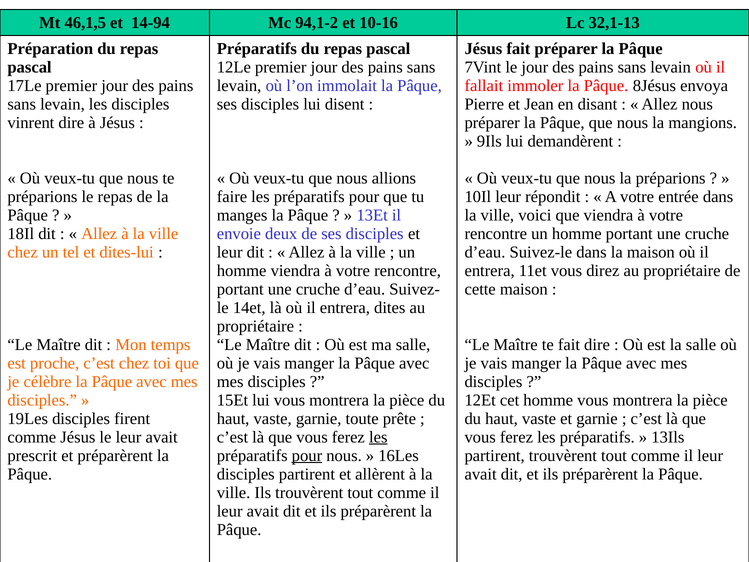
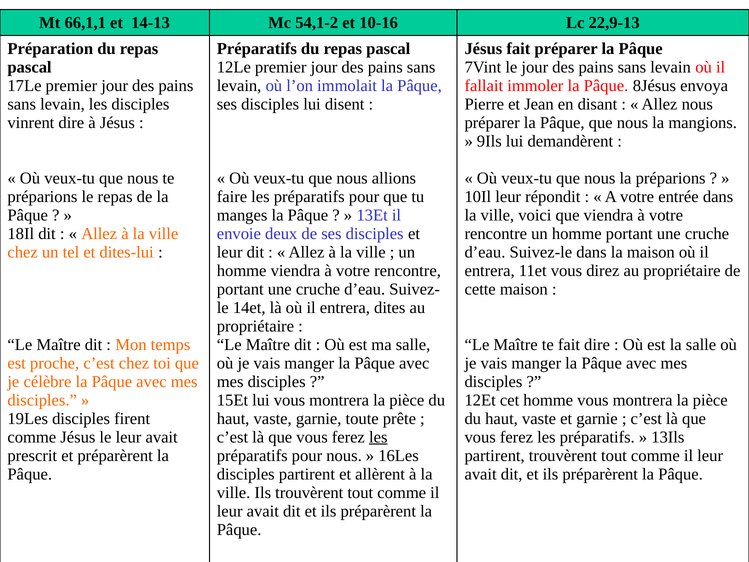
46,1,5: 46,1,5 -> 66,1,1
14-94: 14-94 -> 14-13
94,1-2: 94,1-2 -> 54,1-2
32,1-13: 32,1-13 -> 22,9-13
pour at (307, 455) underline: present -> none
